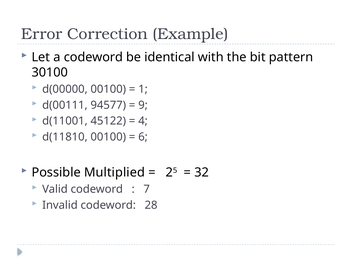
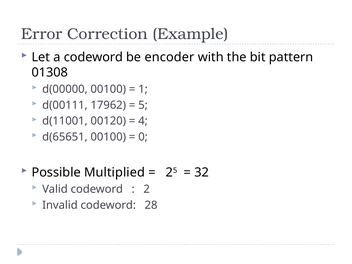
identical: identical -> encoder
30100: 30100 -> 01308
94577: 94577 -> 17962
9: 9 -> 5
45122: 45122 -> 00120
d(11810: d(11810 -> d(65651
6: 6 -> 0
7: 7 -> 2
